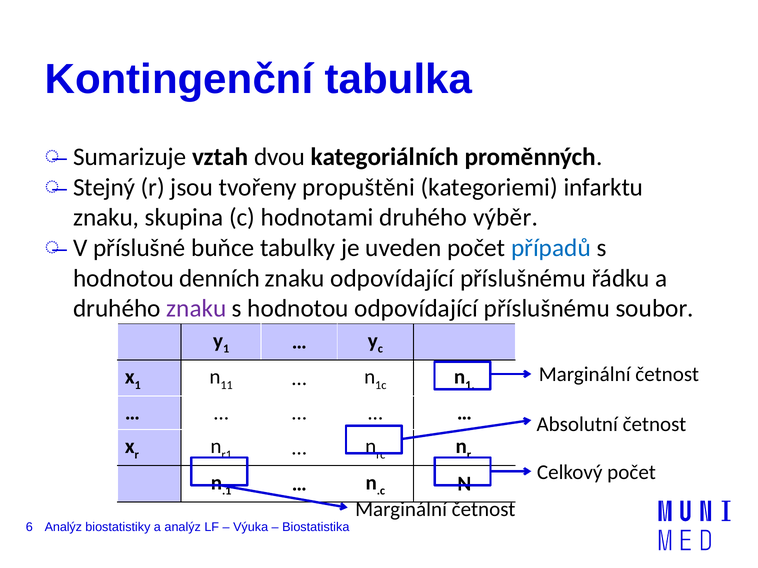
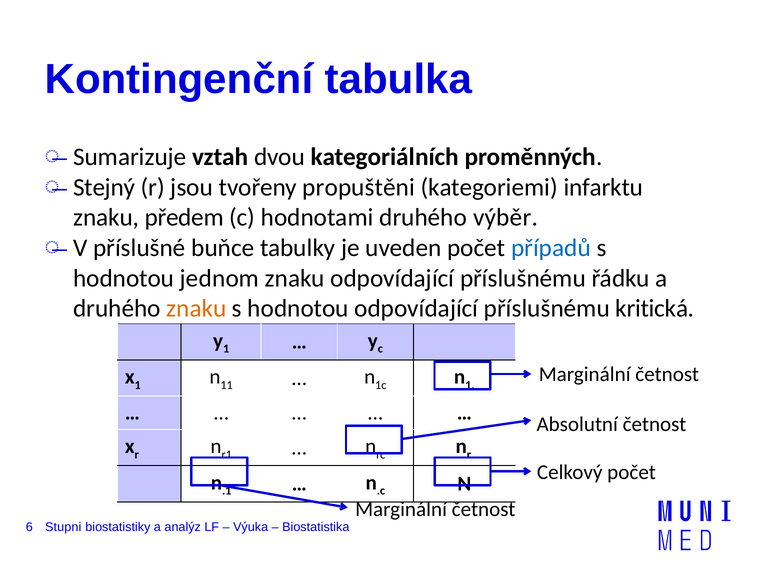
skupina: skupina -> předem
denních: denních -> jednom
znaku at (196, 309) colour: purple -> orange
soubor: soubor -> kritická
Analýz at (63, 527): Analýz -> Stupni
